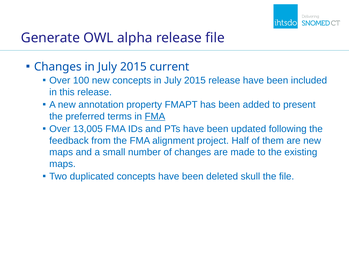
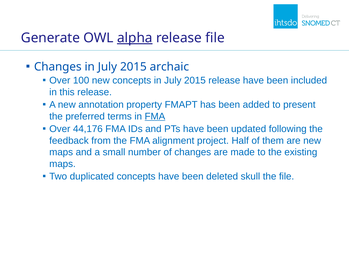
alpha underline: none -> present
current: current -> archaic
13,005: 13,005 -> 44,176
